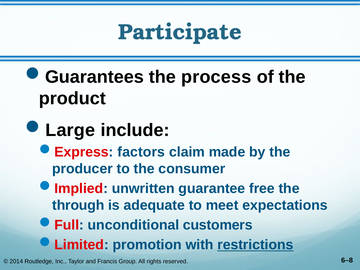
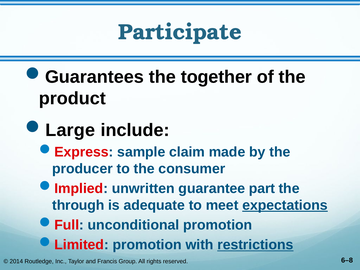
process: process -> together
factors: factors -> sample
free: free -> part
expectations underline: none -> present
unconditional customers: customers -> promotion
